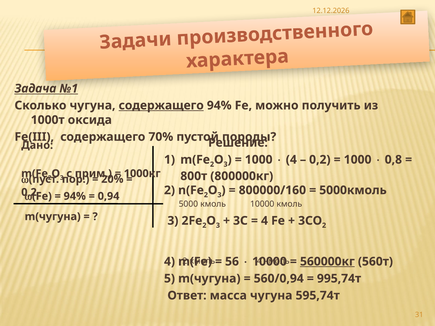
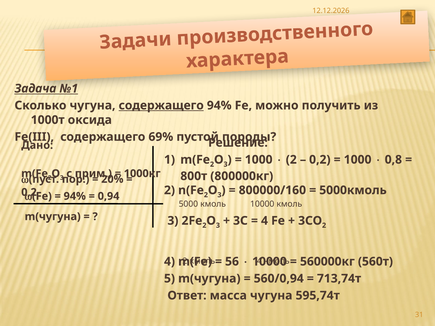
70%: 70% -> 69%
4 at (291, 160): 4 -> 2
560000кг underline: present -> none
995,74т: 995,74т -> 713,74т
